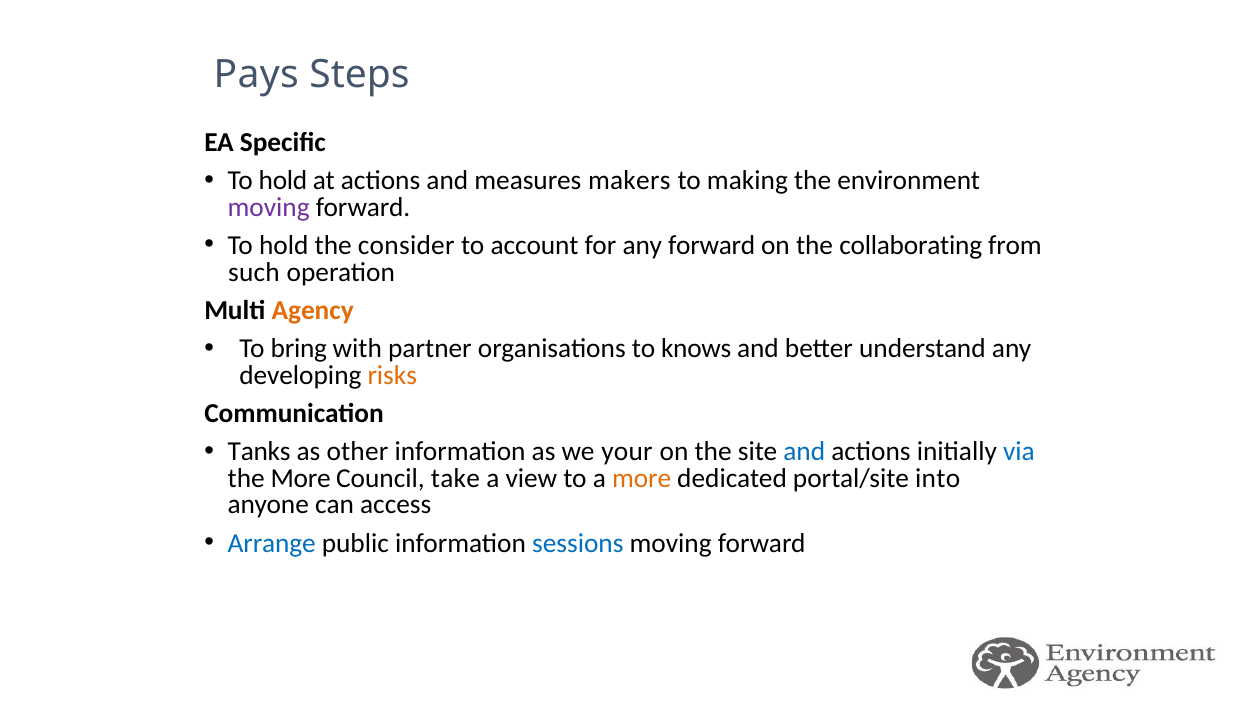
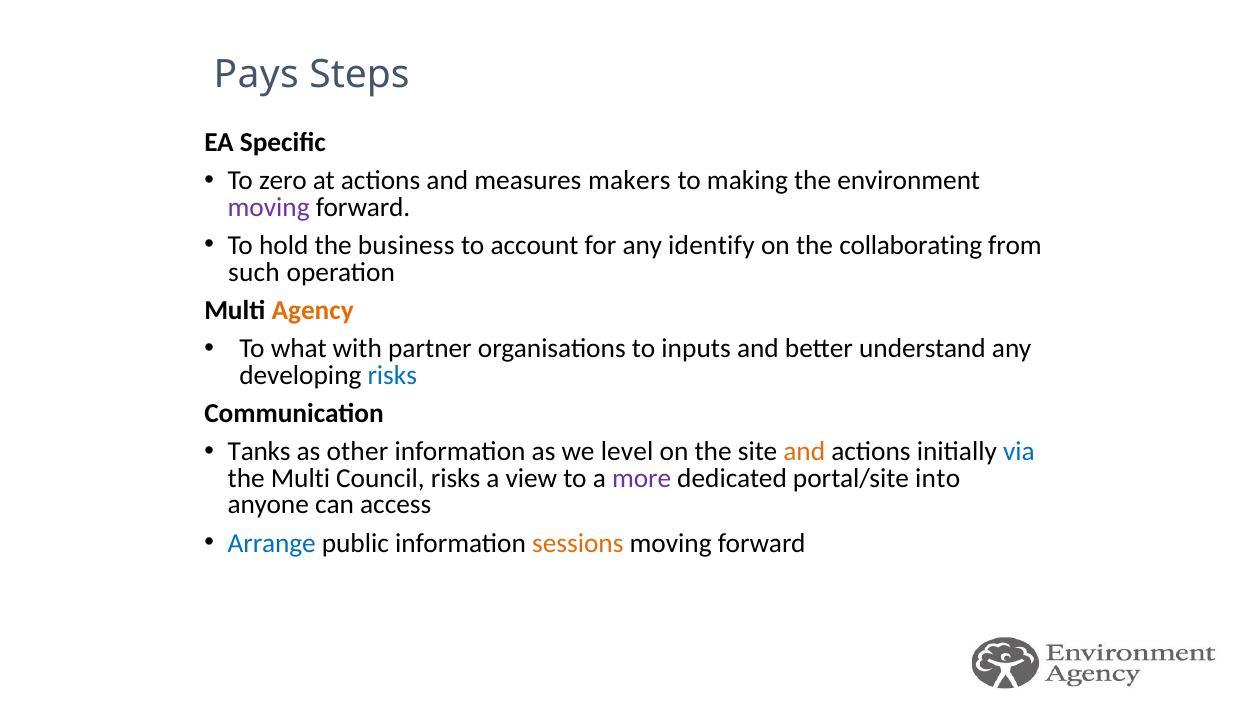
hold at (283, 181): hold -> zero
consider: consider -> business
any forward: forward -> identify
bring: bring -> what
knows: knows -> inputs
risks at (392, 375) colour: orange -> blue
your: your -> level
and at (804, 452) colour: blue -> orange
the More: More -> Multi
Council take: take -> risks
more at (642, 478) colour: orange -> purple
sessions colour: blue -> orange
